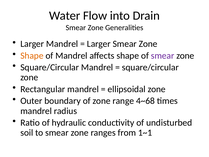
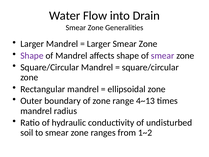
Shape at (32, 56) colour: orange -> purple
4~68: 4~68 -> 4~13
1~1: 1~1 -> 1~2
